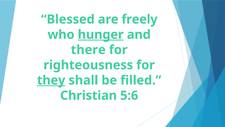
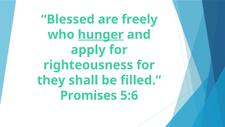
there: there -> apply
they underline: present -> none
Christian: Christian -> Promises
